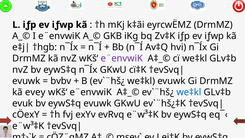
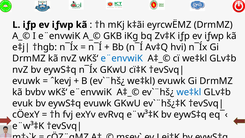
e¨envwiK at (122, 58) colour: purple -> blue
bvbv: bvbv -> ˆkevj
evey: evey -> bvbv
